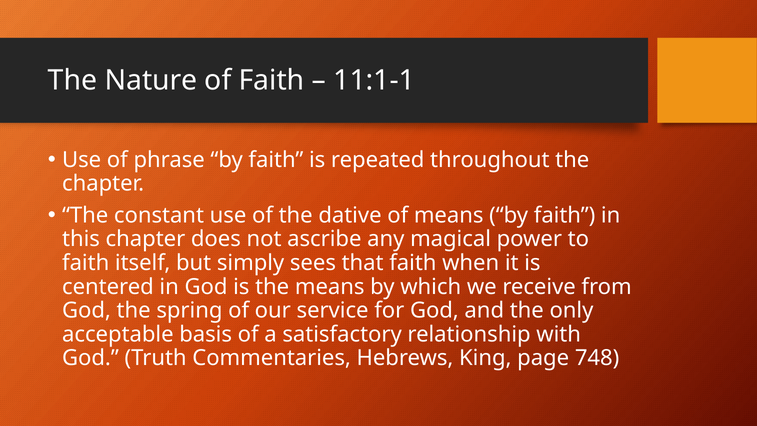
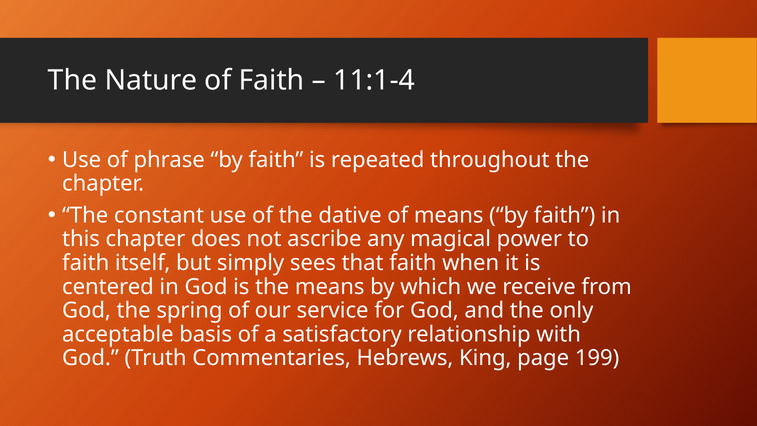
11:1-1: 11:1-1 -> 11:1-4
748: 748 -> 199
